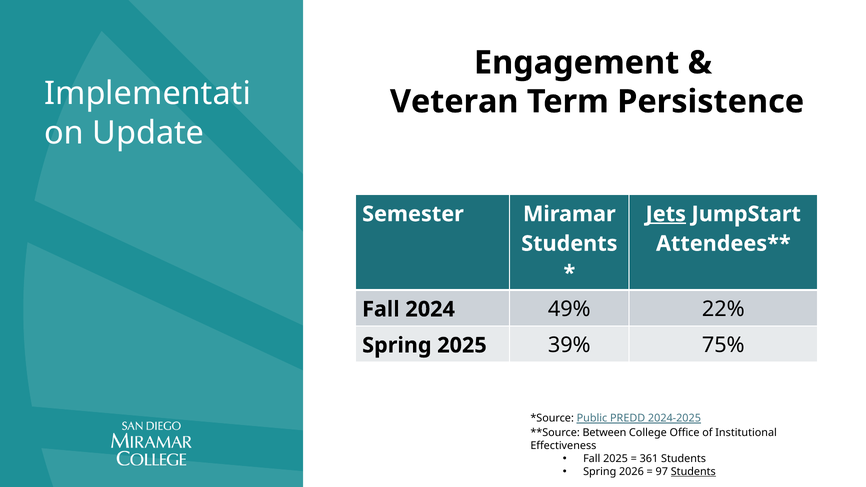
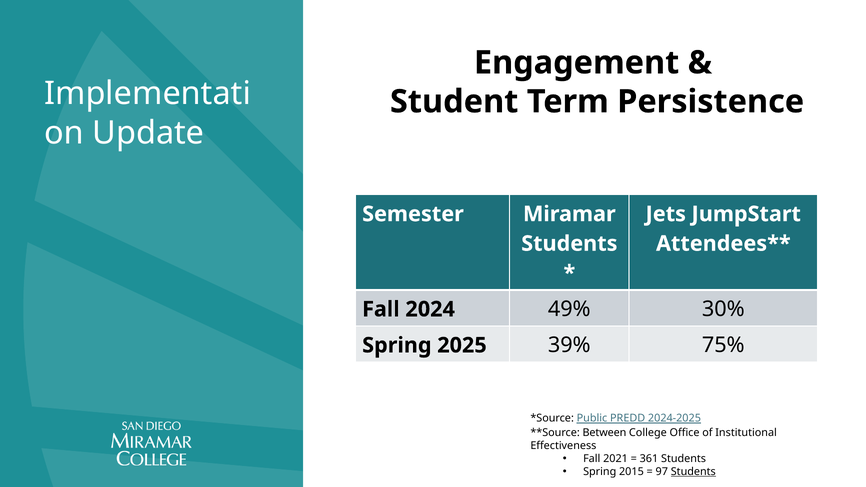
Veteran: Veteran -> Student
Jets underline: present -> none
22%: 22% -> 30%
Fall 2025: 2025 -> 2021
2026: 2026 -> 2015
